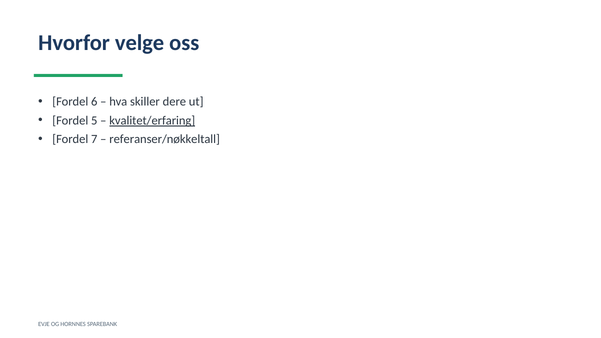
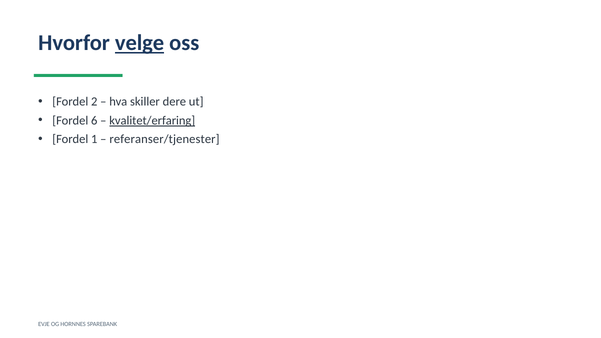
velge underline: none -> present
6: 6 -> 2
5: 5 -> 6
7: 7 -> 1
referanser/nøkkeltall: referanser/nøkkeltall -> referanser/tjenester
